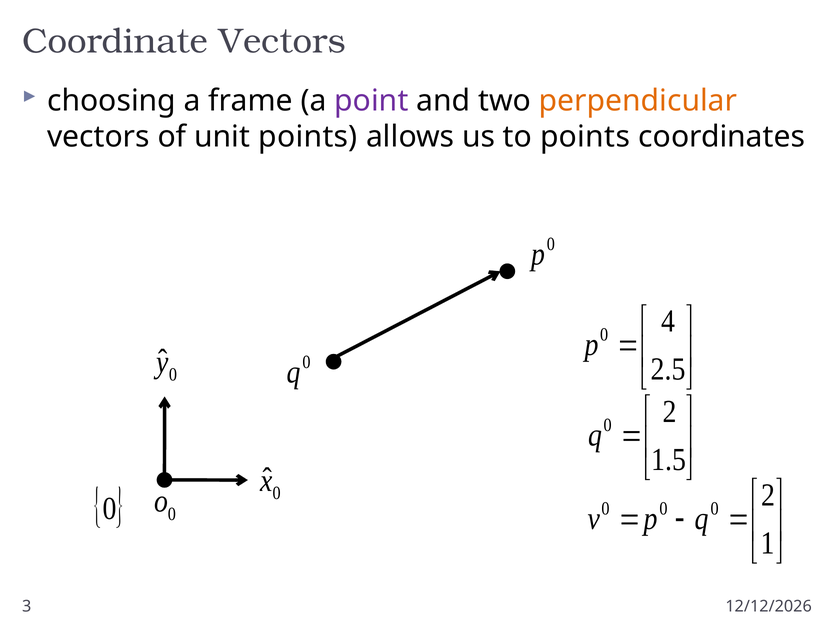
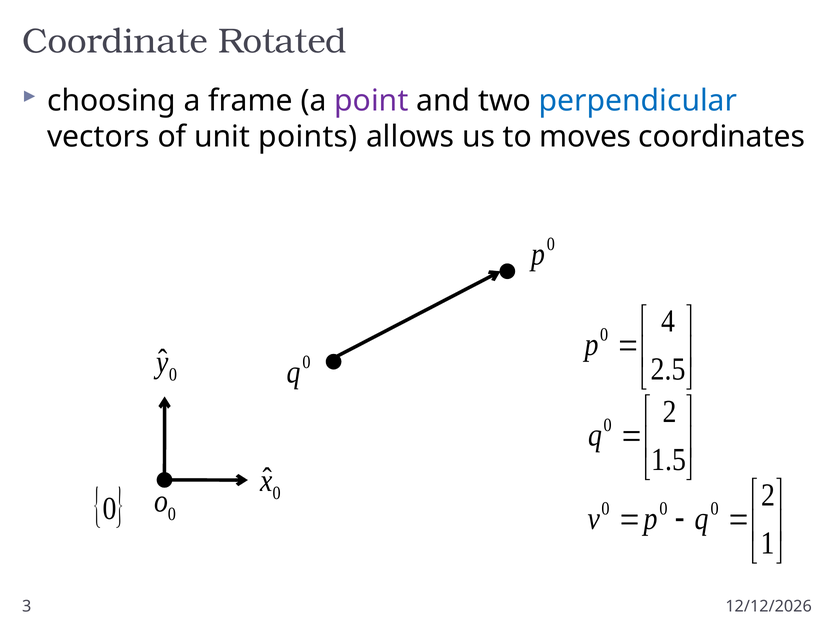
Coordinate Vectors: Vectors -> Rotated
perpendicular colour: orange -> blue
to points: points -> moves
